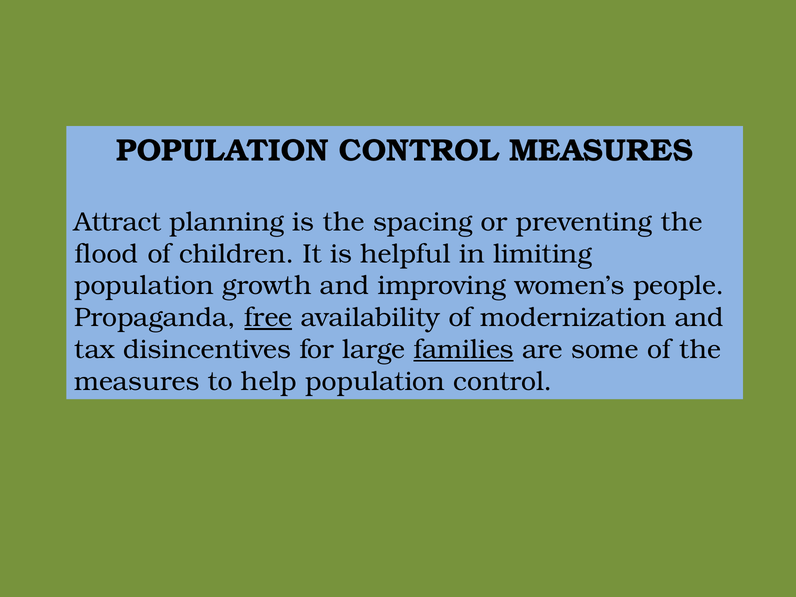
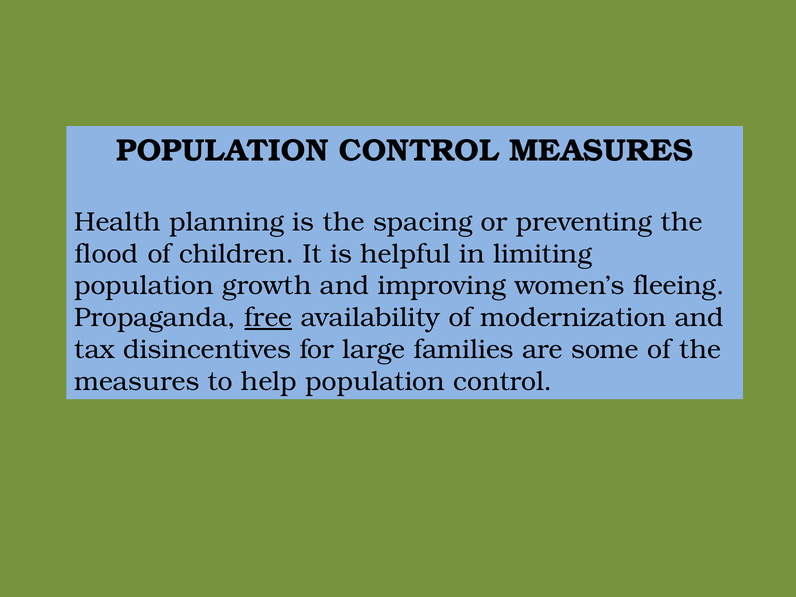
Attract: Attract -> Health
people: people -> fleeing
families underline: present -> none
